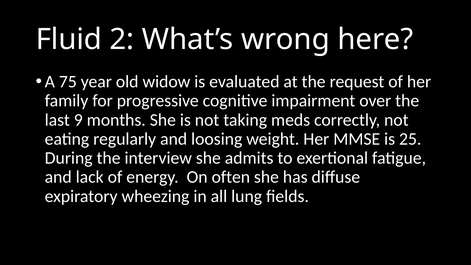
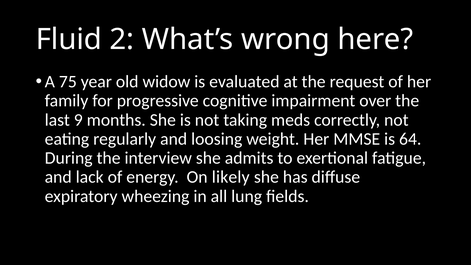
25: 25 -> 64
often: often -> likely
